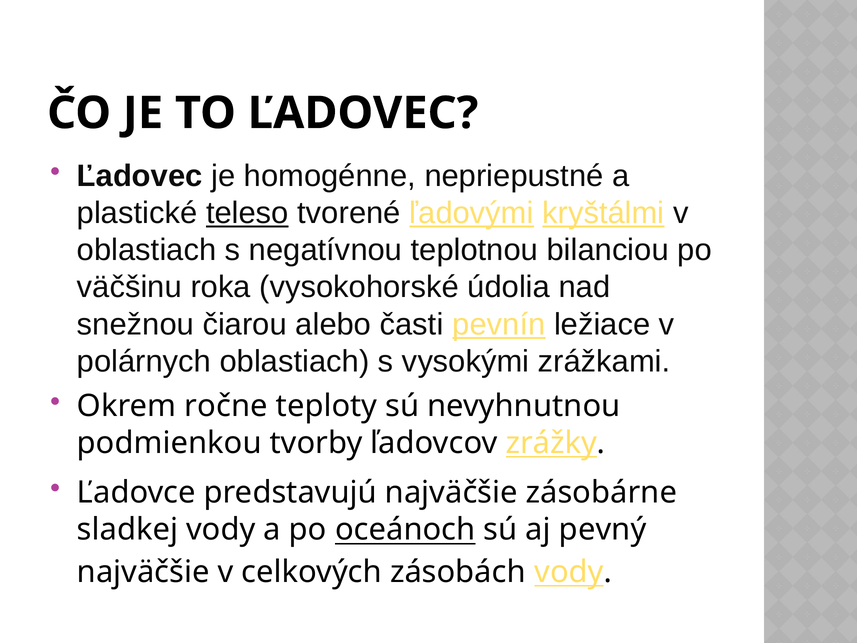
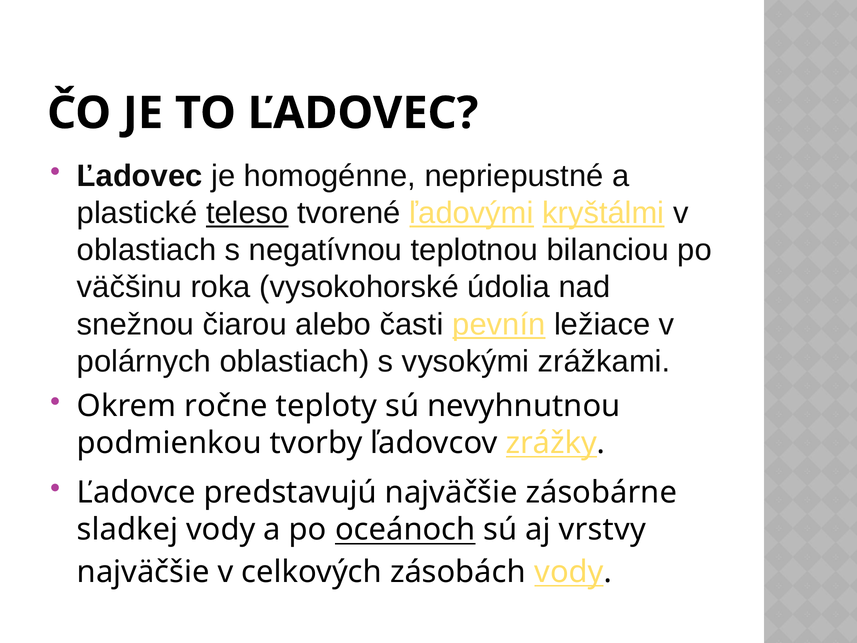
pevný: pevný -> vrstvy
